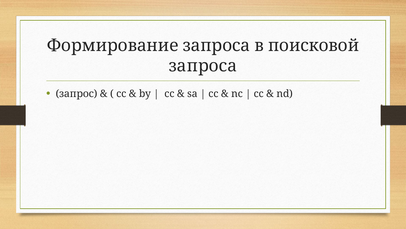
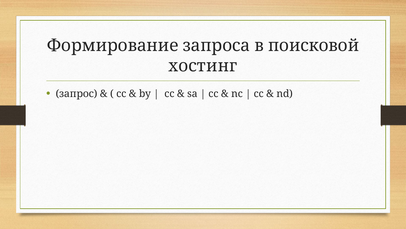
запроса at (203, 66): запроса -> хостинг
